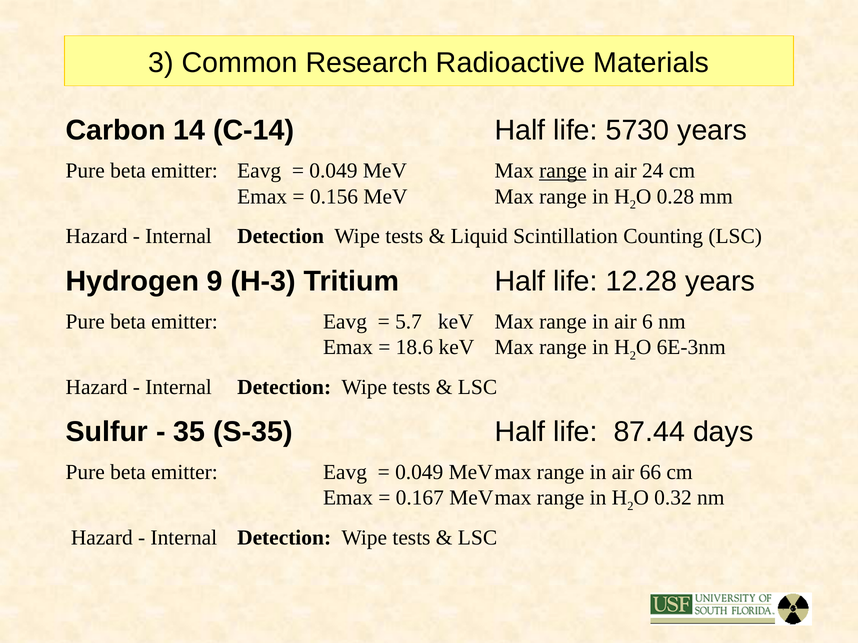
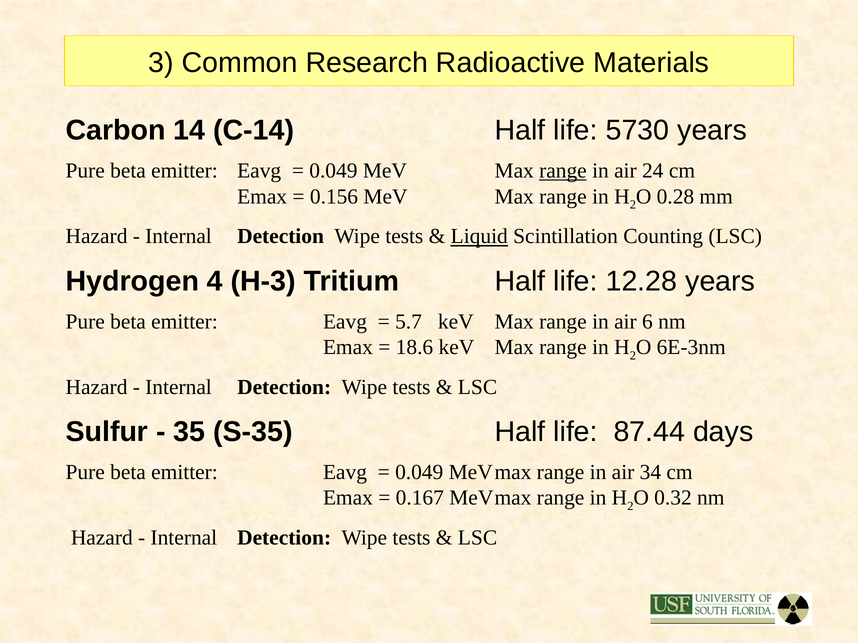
Liquid underline: none -> present
9: 9 -> 4
66: 66 -> 34
